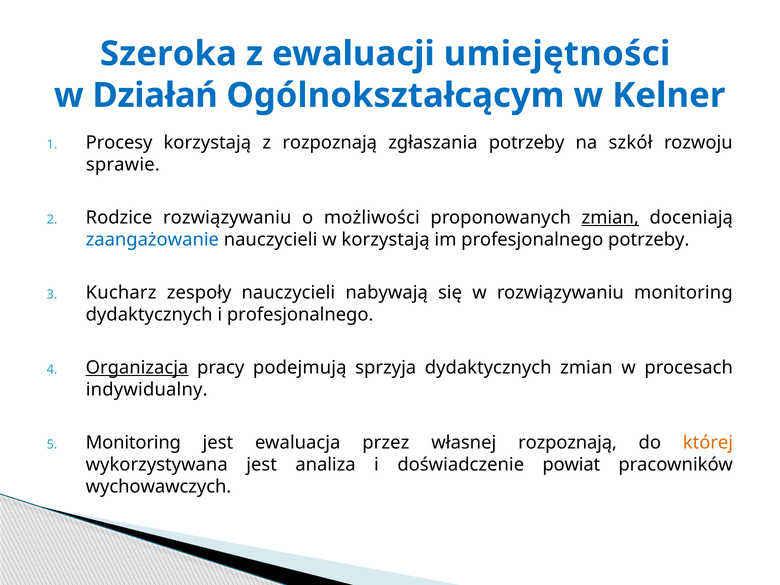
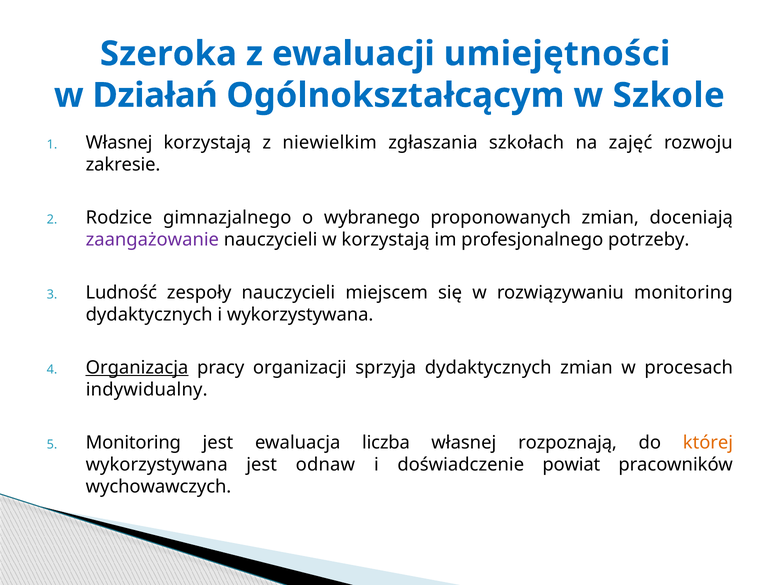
Kelner: Kelner -> Szkole
Procesy at (119, 143): Procesy -> Własnej
z rozpoznają: rozpoznają -> niewielkim
zgłaszania potrzeby: potrzeby -> szkołach
szkół: szkół -> zajęć
sprawie: sprawie -> zakresie
Rodzice rozwiązywaniu: rozwiązywaniu -> gimnazjalnego
możliwości: możliwości -> wybranego
zmian at (610, 218) underline: present -> none
zaangażowanie colour: blue -> purple
Kucharz: Kucharz -> Ludność
nabywają: nabywają -> miejscem
i profesjonalnego: profesjonalnego -> wykorzystywana
podejmują: podejmują -> organizacji
przez: przez -> liczba
analiza: analiza -> odnaw
